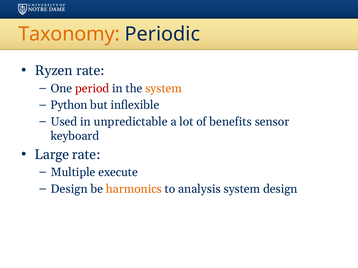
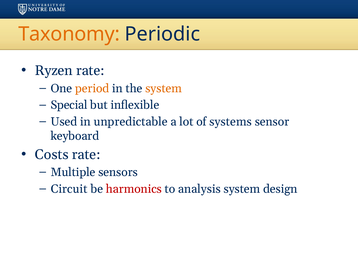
period colour: red -> orange
Python: Python -> Special
benefits: benefits -> systems
Large: Large -> Costs
execute: execute -> sensors
Design at (69, 189): Design -> Circuit
harmonics colour: orange -> red
